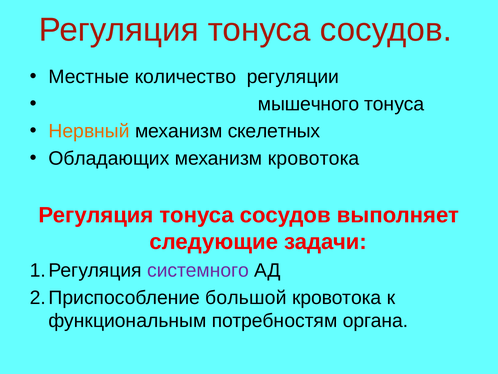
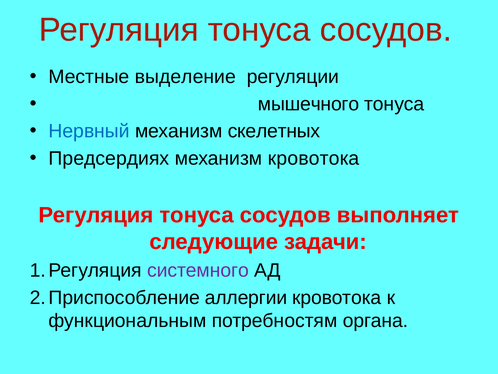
количество: количество -> выделение
Нервный colour: orange -> blue
Обладающих: Обладающих -> Предсердиях
большой: большой -> аллергии
